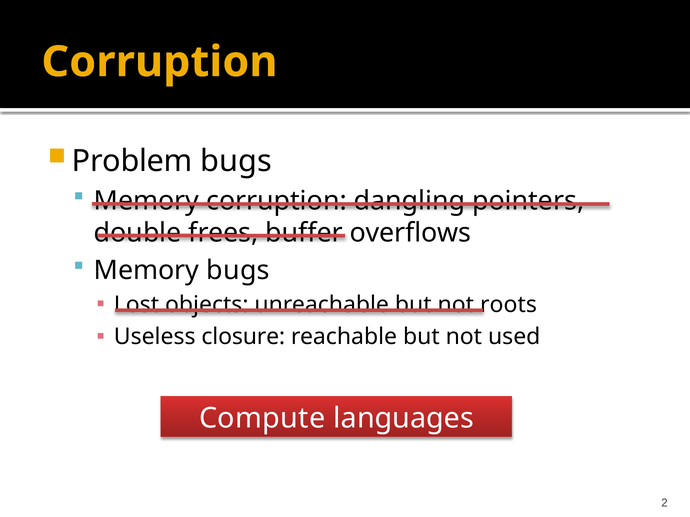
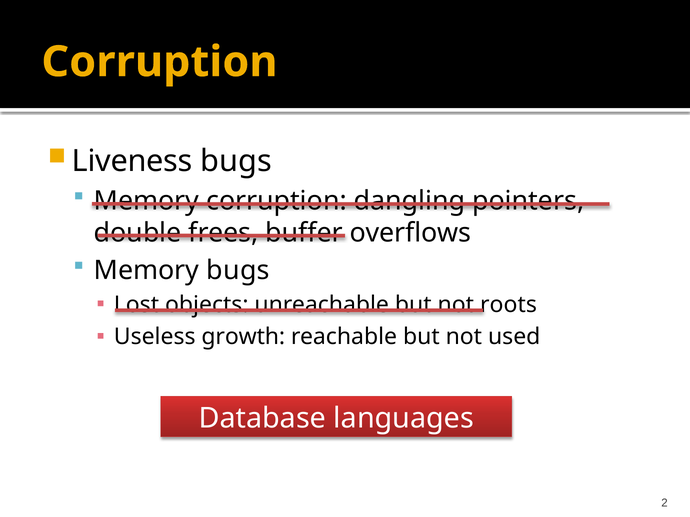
Problem: Problem -> Liveness
closure: closure -> growth
Compute: Compute -> Database
